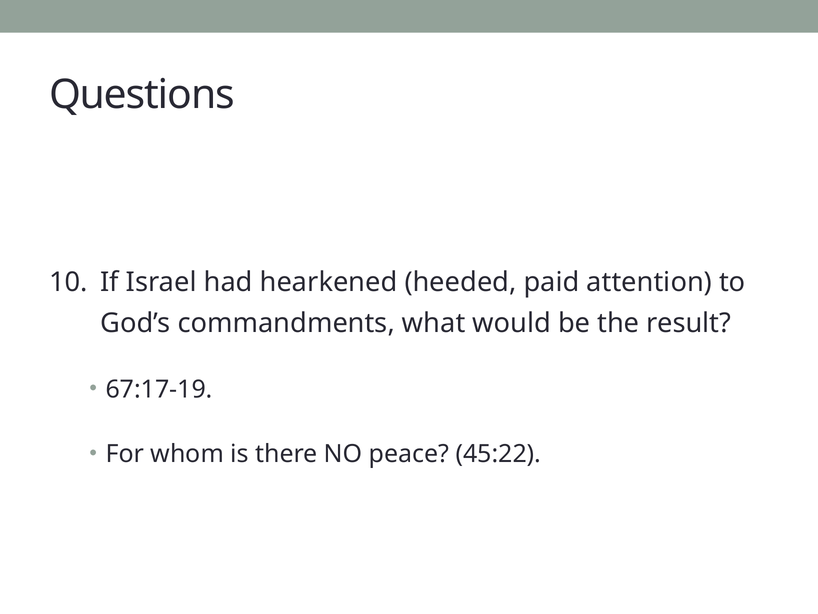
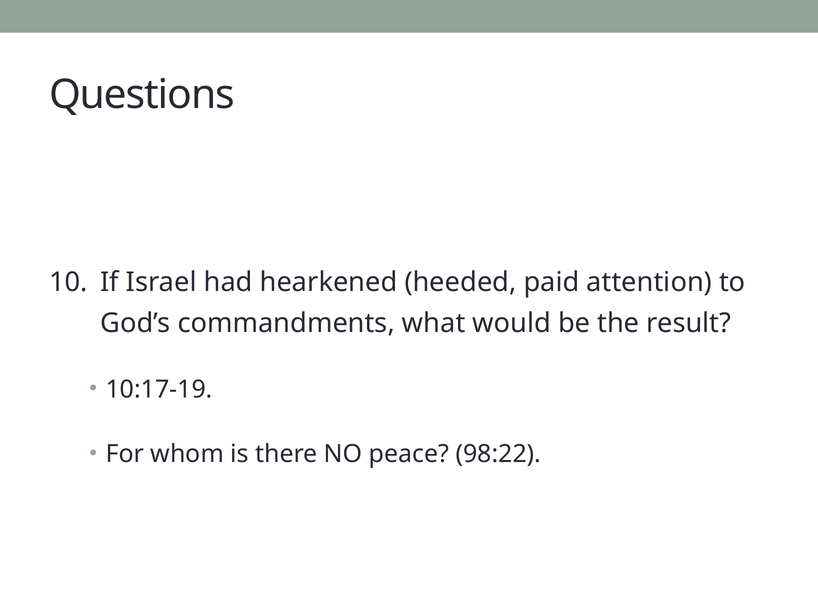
67:17-19: 67:17-19 -> 10:17-19
45:22: 45:22 -> 98:22
